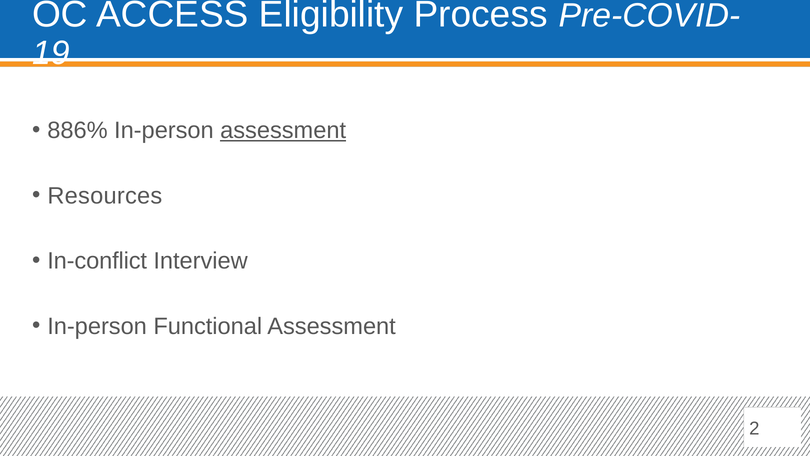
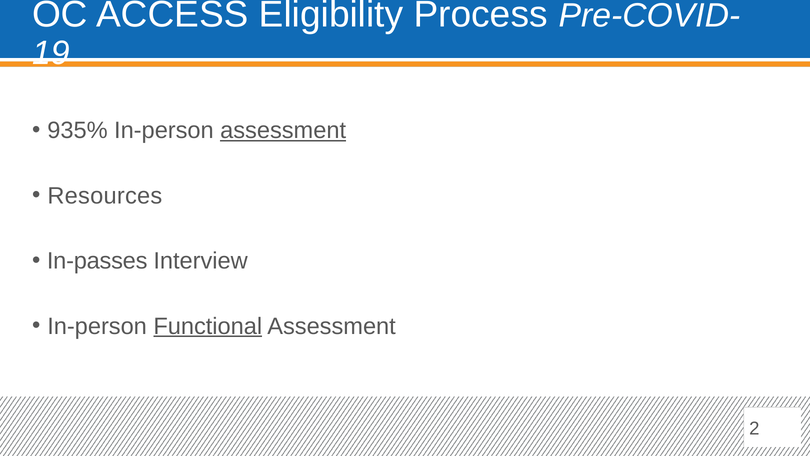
886%: 886% -> 935%
In-conflict: In-conflict -> In-passes
Functional underline: none -> present
